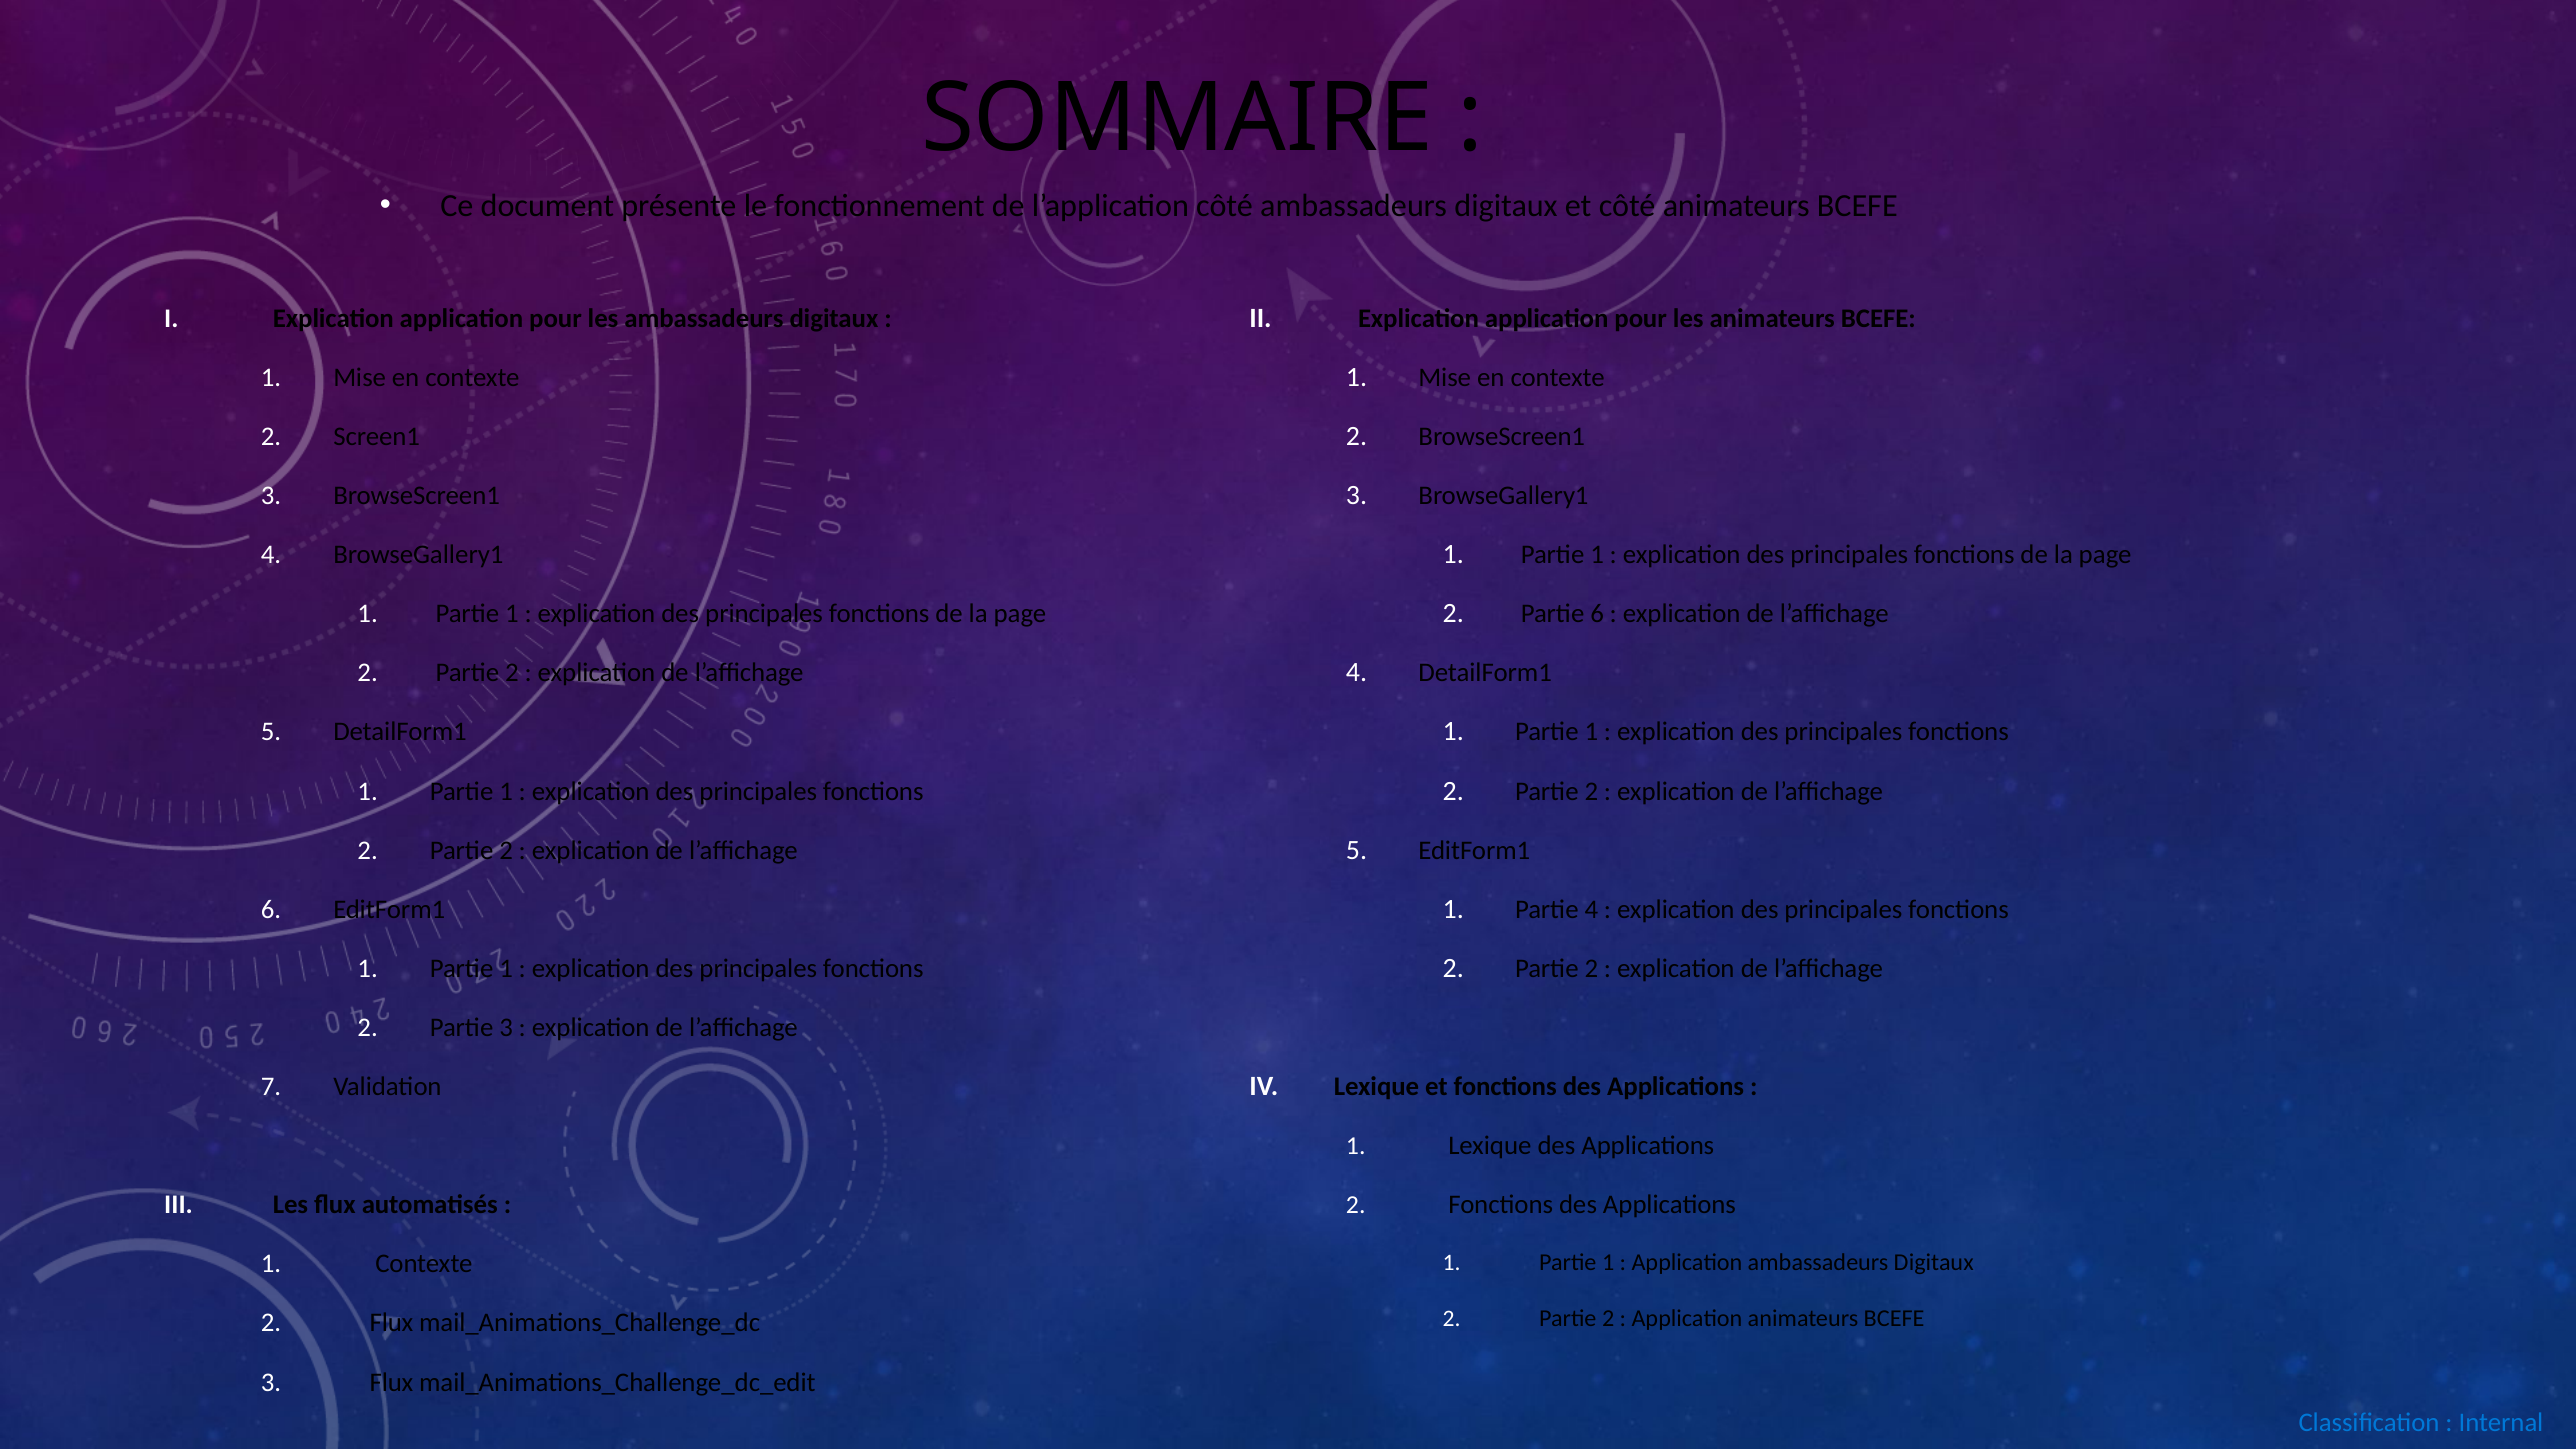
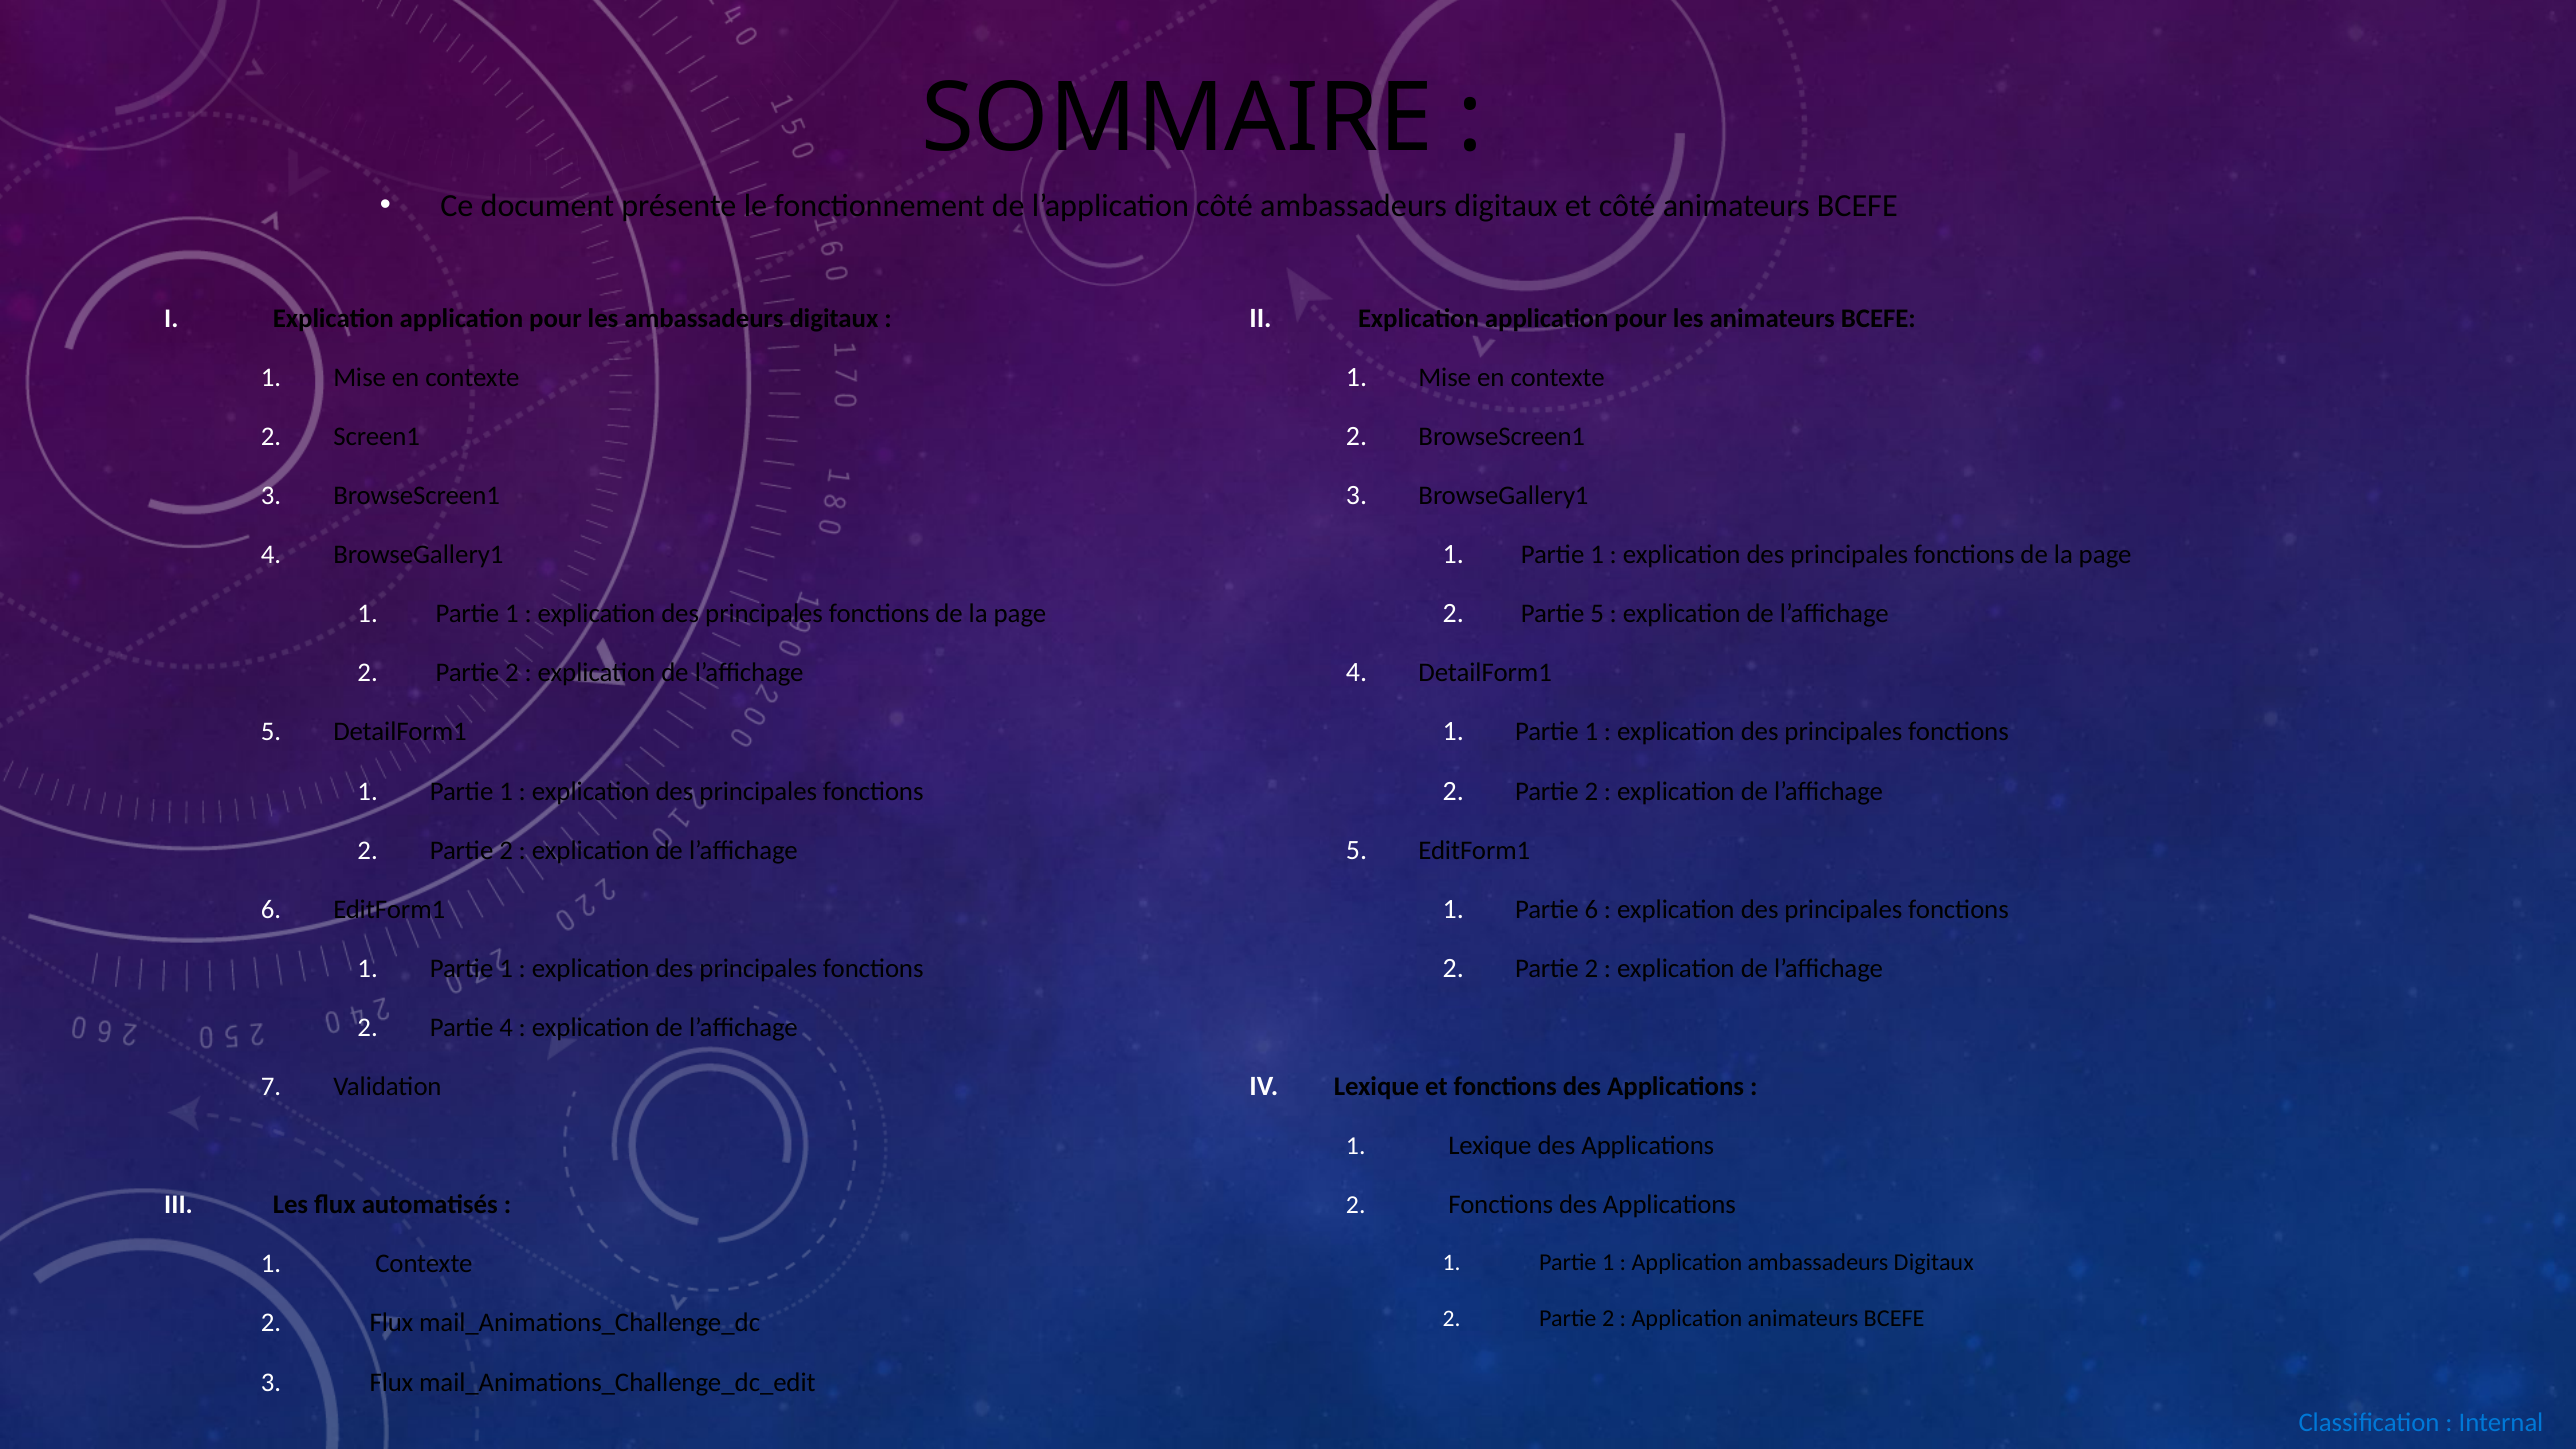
Partie 6: 6 -> 5
Partie 4: 4 -> 6
Partie 3: 3 -> 4
